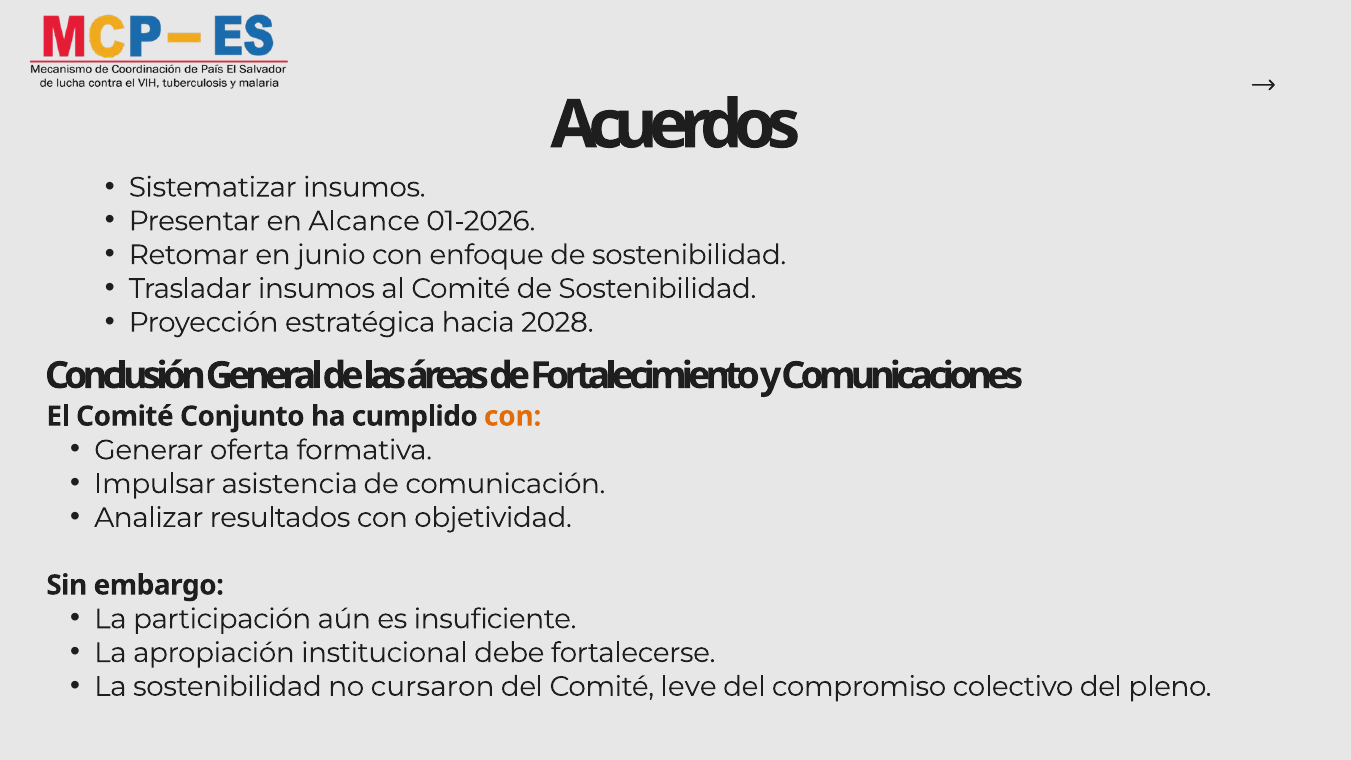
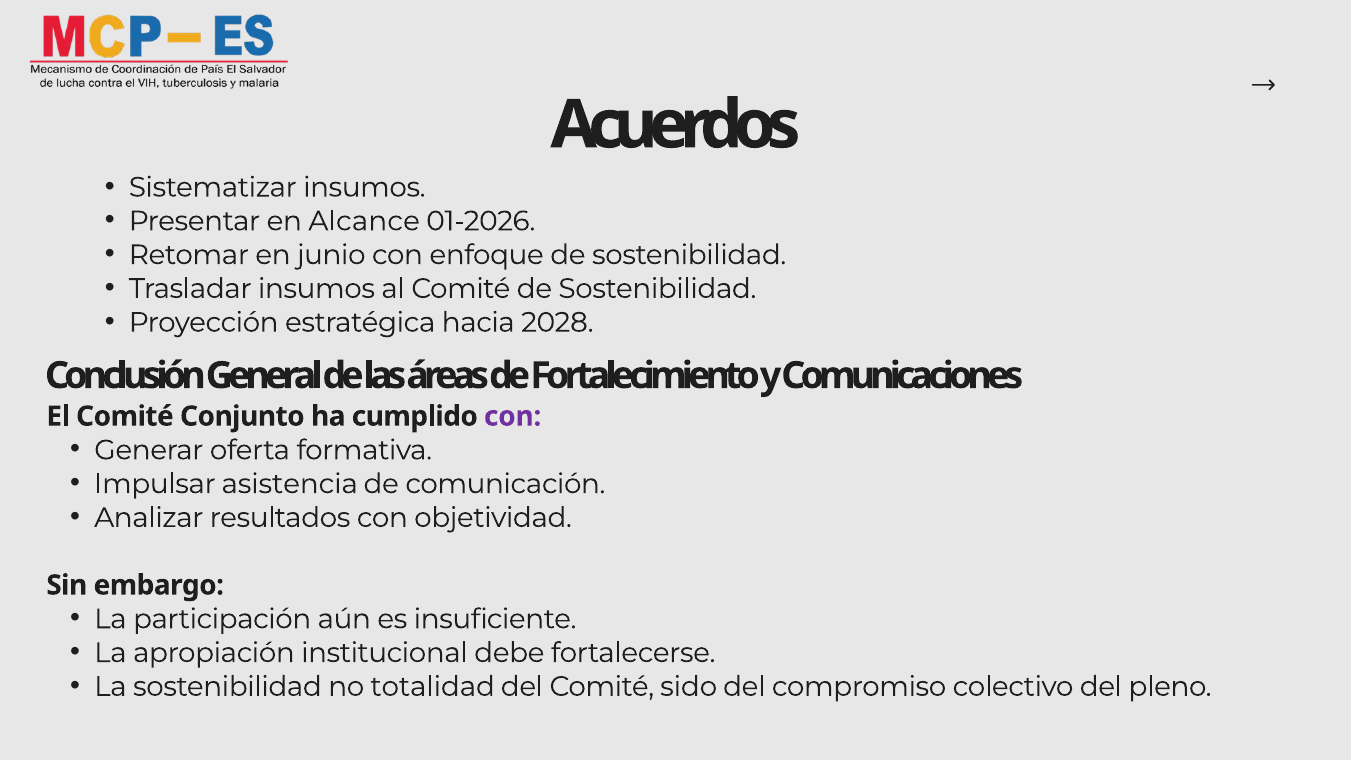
con at (513, 416) colour: orange -> purple
cursaron: cursaron -> totalidad
leve: leve -> sido
